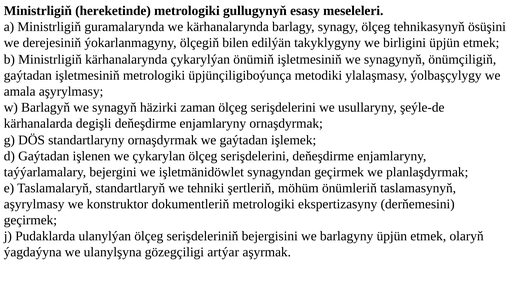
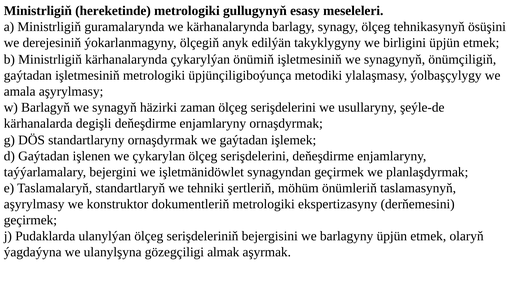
bilen: bilen -> anyk
artýar: artýar -> almak
